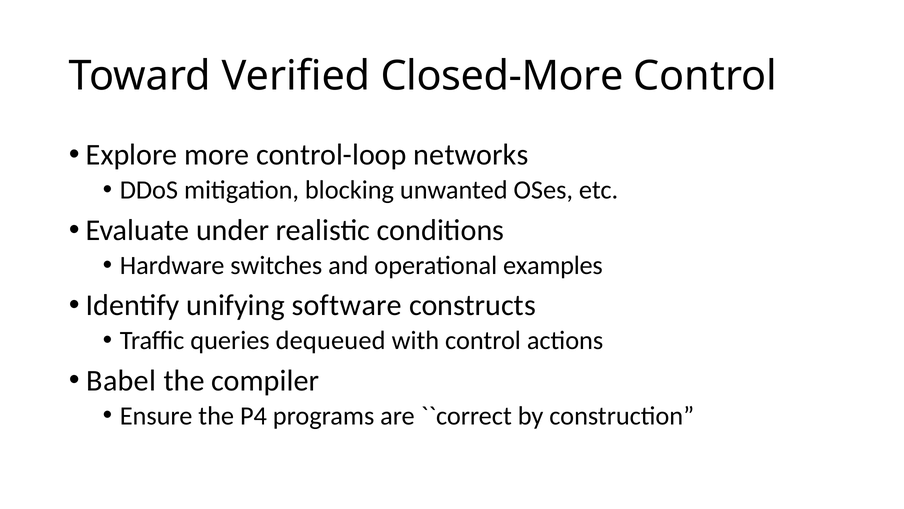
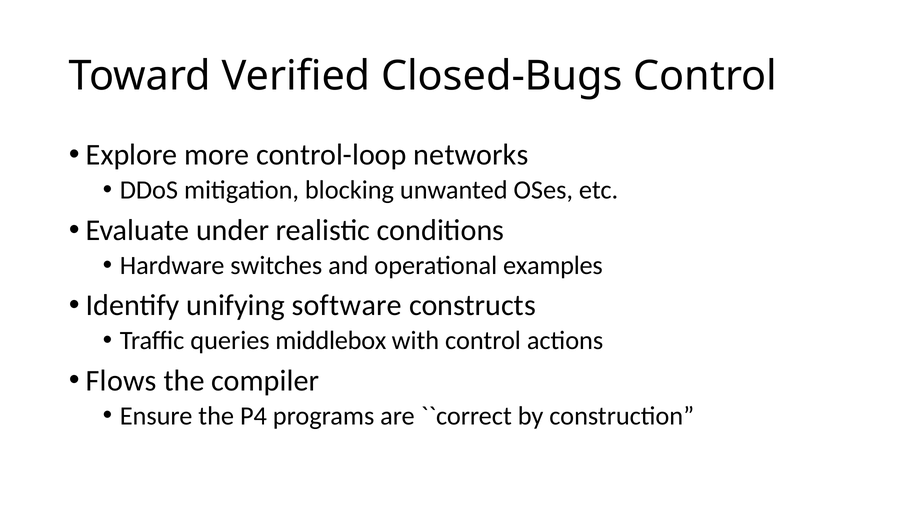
Closed-More: Closed-More -> Closed-Bugs
dequeued: dequeued -> middlebox
Babel: Babel -> Flows
